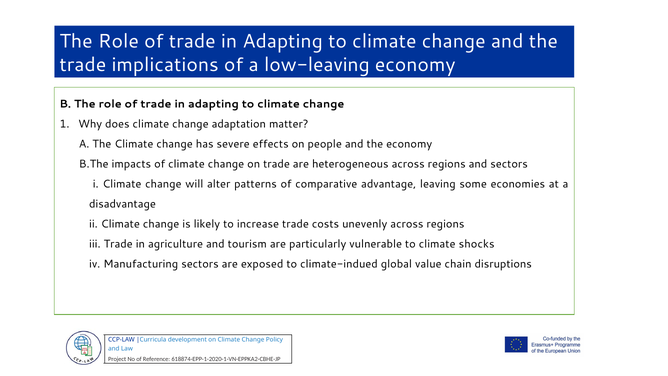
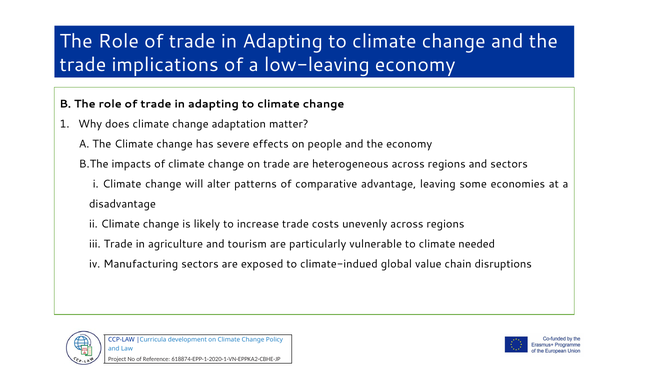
shocks: shocks -> needed
